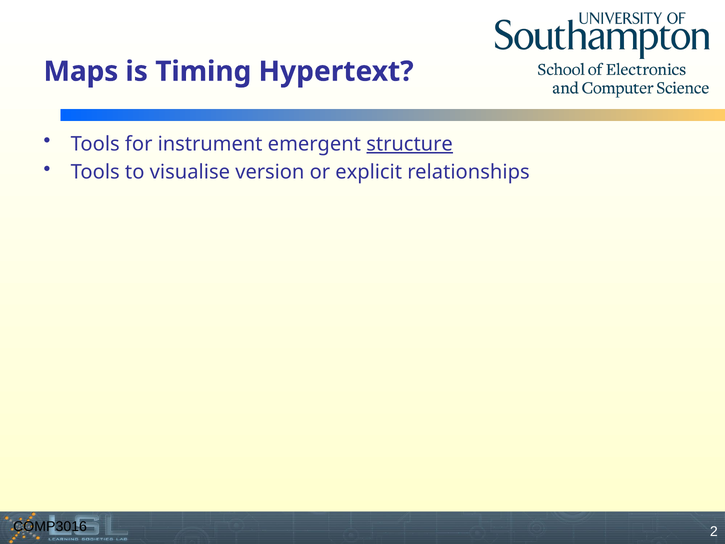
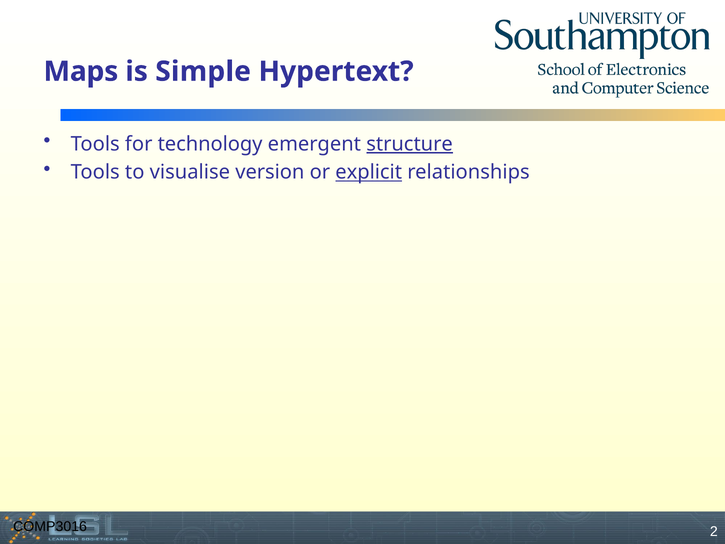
Timing: Timing -> Simple
instrument: instrument -> technology
explicit underline: none -> present
